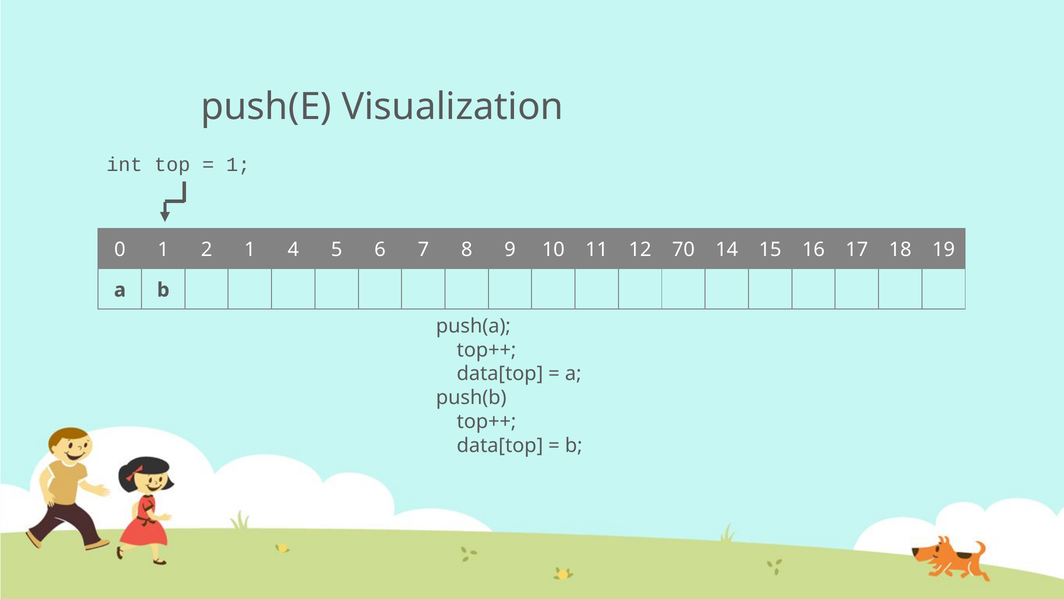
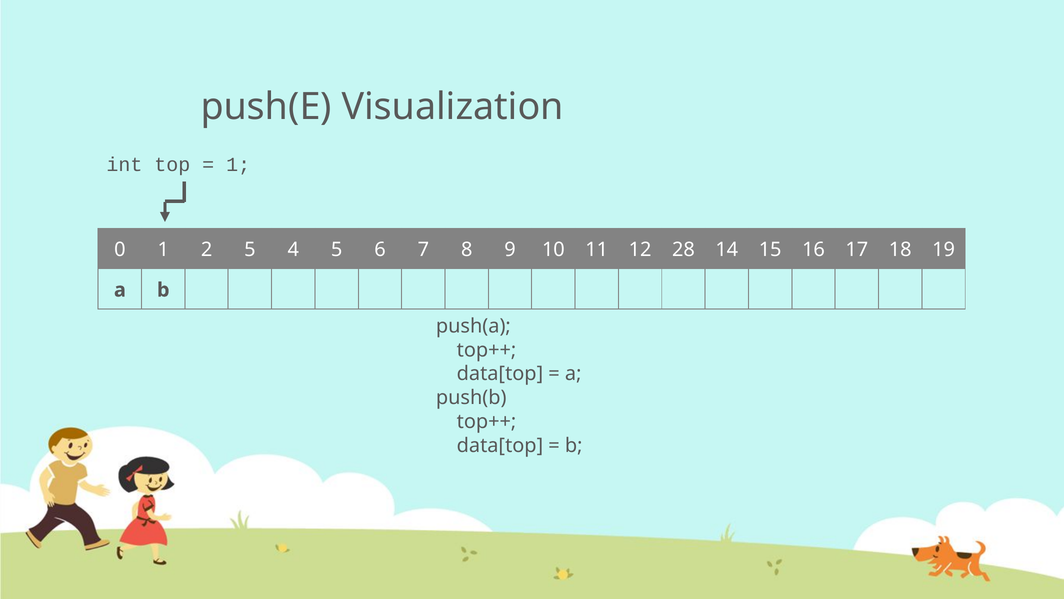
2 1: 1 -> 5
70: 70 -> 28
